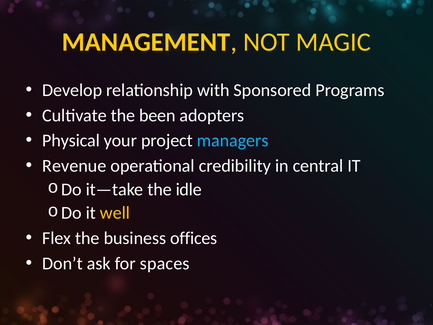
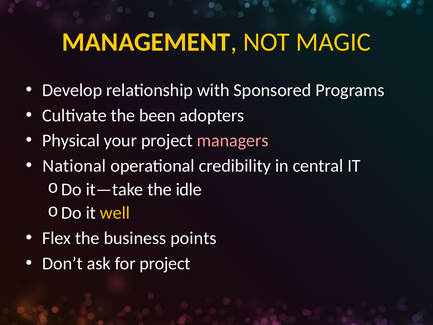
managers colour: light blue -> pink
Revenue: Revenue -> National
offices: offices -> points
for spaces: spaces -> project
